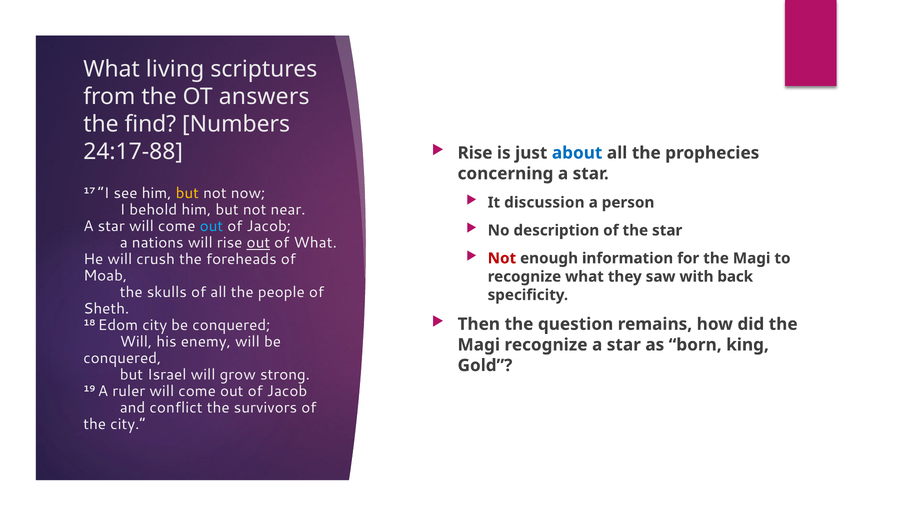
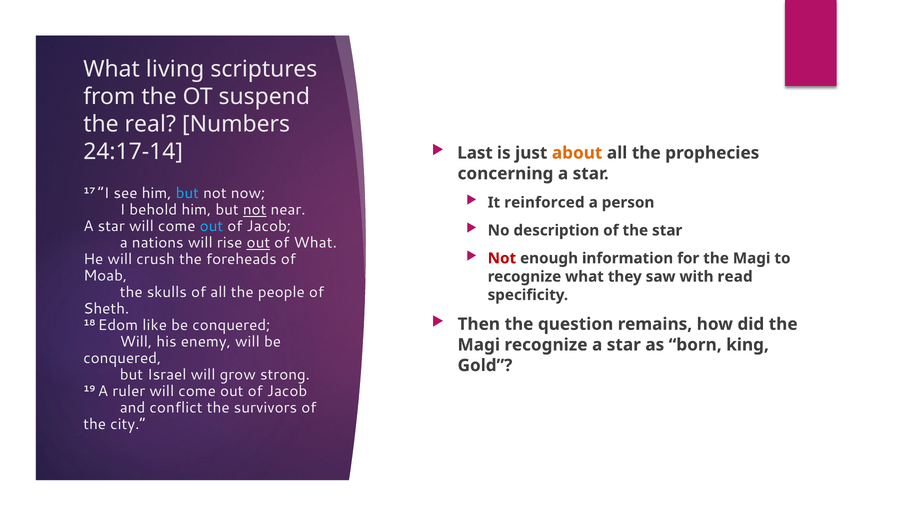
answers: answers -> suspend
find: find -> real
24:17-88: 24:17-88 -> 24:17-14
Rise at (475, 153): Rise -> Last
about colour: blue -> orange
but at (187, 193) colour: yellow -> light blue
discussion: discussion -> reinforced
not at (255, 210) underline: none -> present
back: back -> read
Edom city: city -> like
